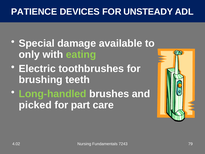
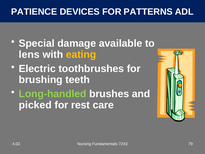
UNSTEADY: UNSTEADY -> PATTERNS
only: only -> lens
eating colour: light green -> yellow
part: part -> rest
